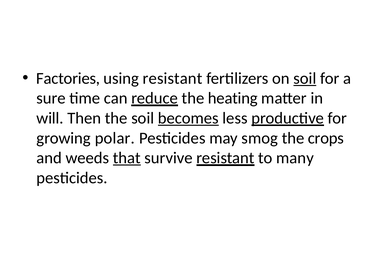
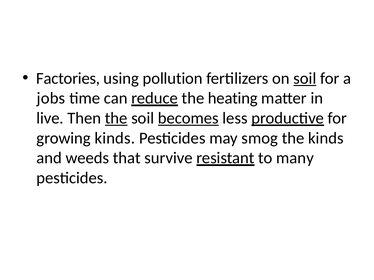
using resistant: resistant -> pollution
sure: sure -> jobs
will: will -> live
the at (116, 118) underline: none -> present
growing polar: polar -> kinds
the crops: crops -> kinds
that underline: present -> none
